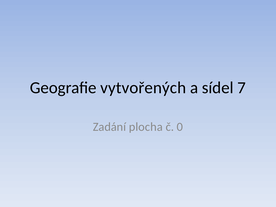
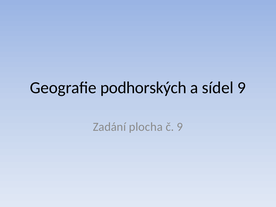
vytvořených: vytvořených -> podhorských
sídel 7: 7 -> 9
č 0: 0 -> 9
